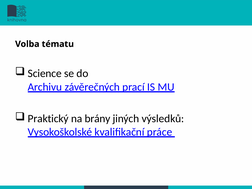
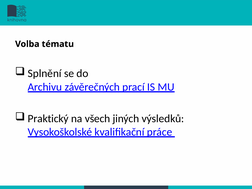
Science: Science -> Splnění
brány: brány -> všech
